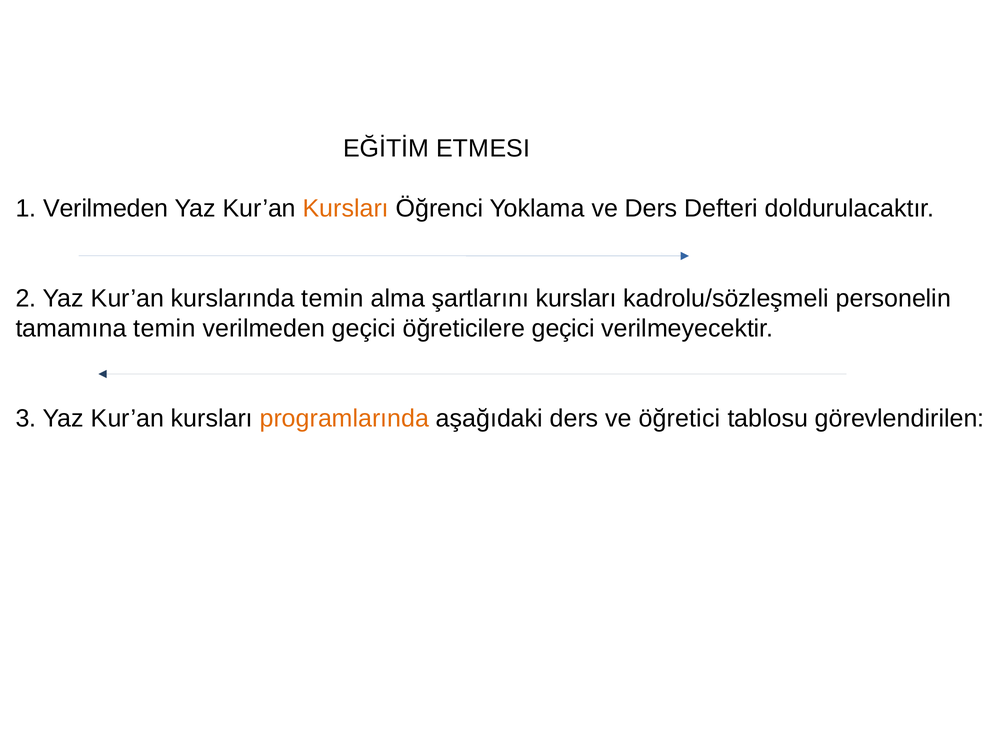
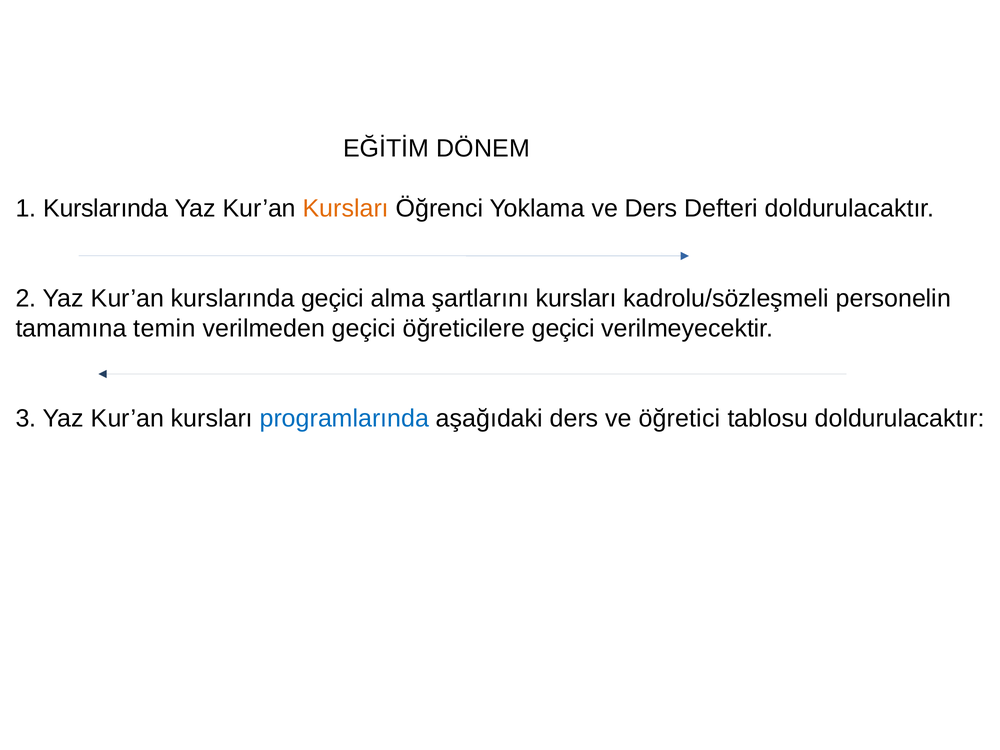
ETMESI: ETMESI -> DÖNEM
1 Verilmeden: Verilmeden -> Kurslarında
kurslarında temin: temin -> geçici
programlarında colour: orange -> blue
tablosu görevlendirilen: görevlendirilen -> doldurulacaktır
